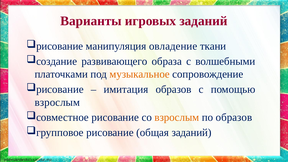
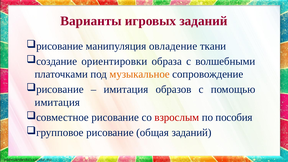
развивающего: развивающего -> ориентировки
взрослым at (57, 102): взрослым -> имитация
взрослым at (177, 117) colour: orange -> red
по образов: образов -> пособия
